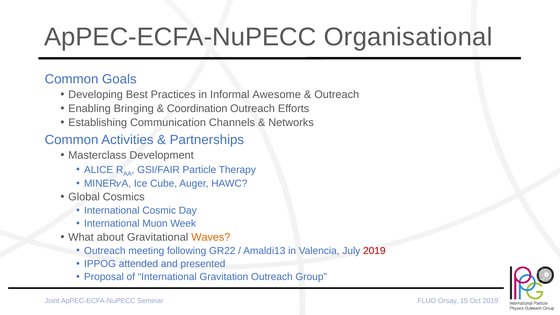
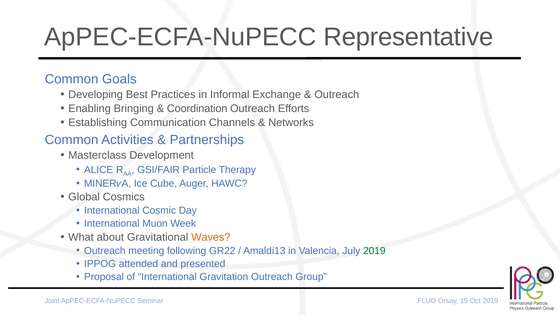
Organisational: Organisational -> Representative
Awesome: Awesome -> Exchange
2019 at (374, 251) colour: red -> green
